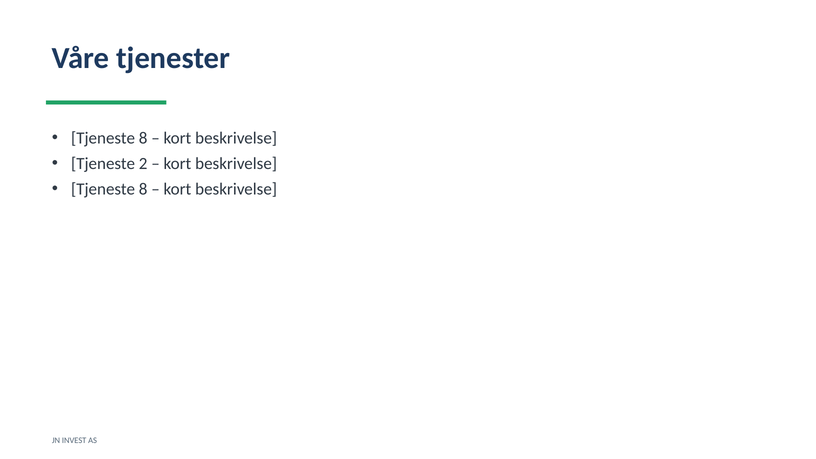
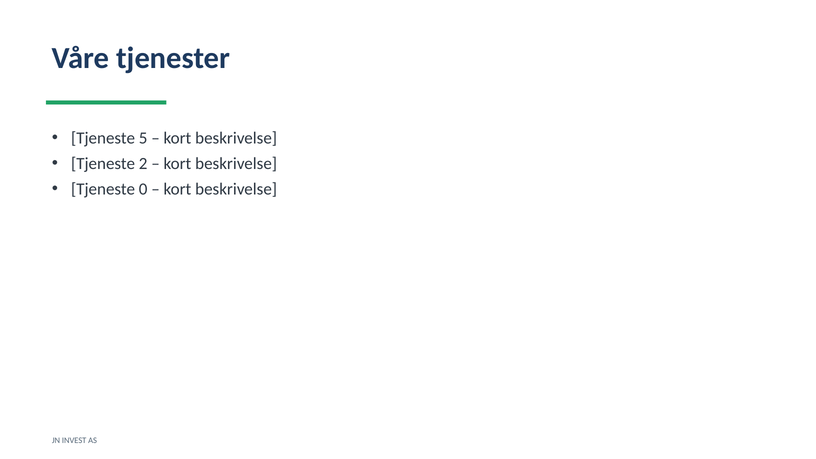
8 at (143, 138): 8 -> 5
8 at (143, 189): 8 -> 0
